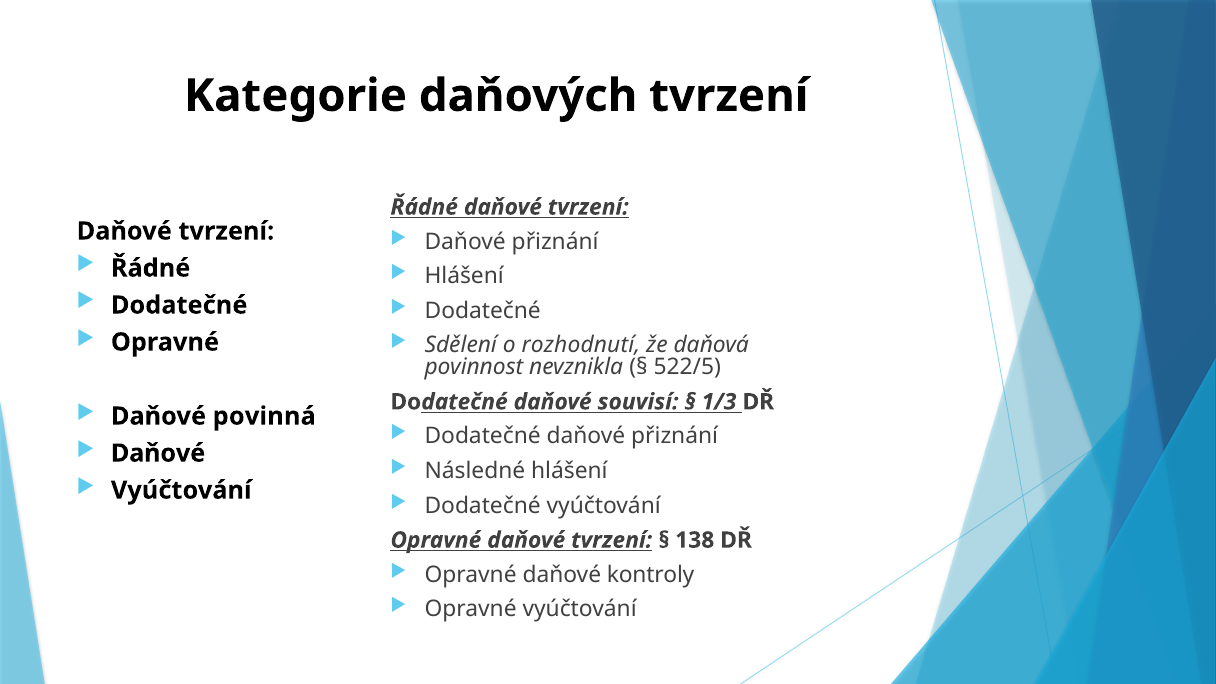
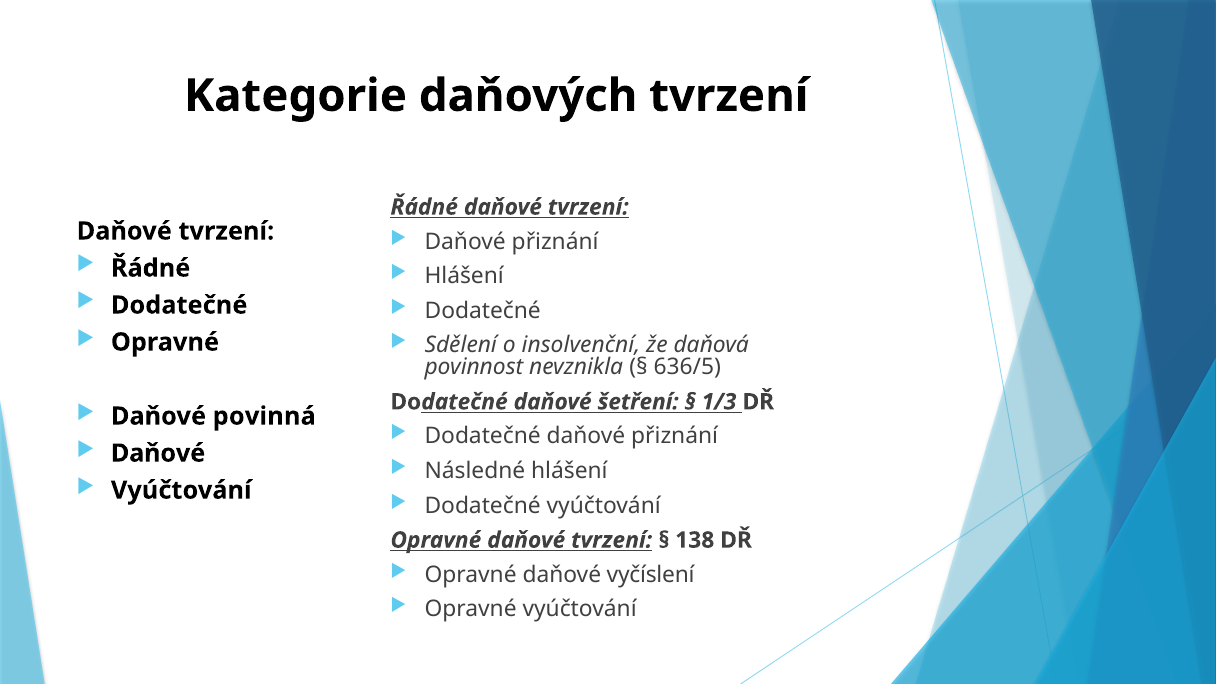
rozhodnutí: rozhodnutí -> insolvenční
522/5: 522/5 -> 636/5
souvisí: souvisí -> šetření
kontroly: kontroly -> vyčíslení
